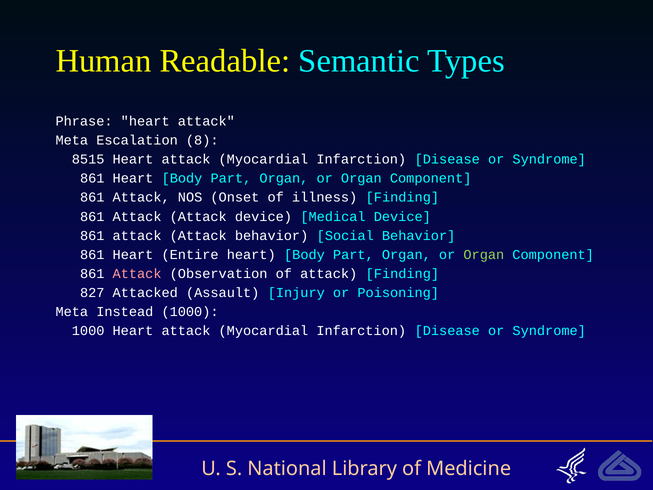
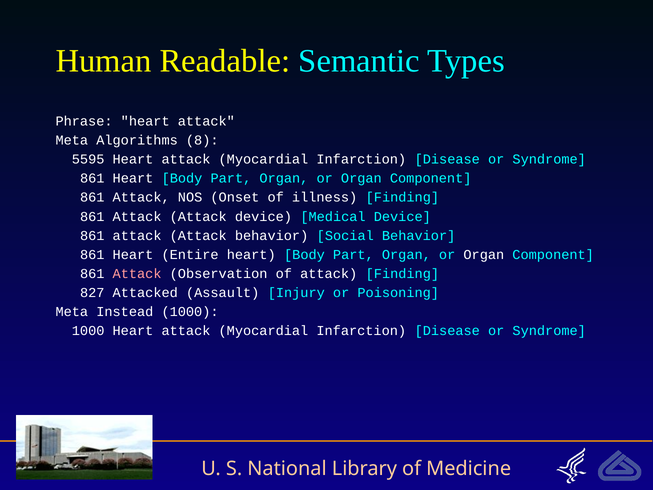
Escalation: Escalation -> Algorithms
8515: 8515 -> 5595
Organ at (484, 255) colour: light green -> white
